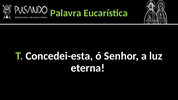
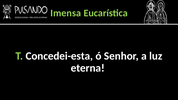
Palavra: Palavra -> Imensa
